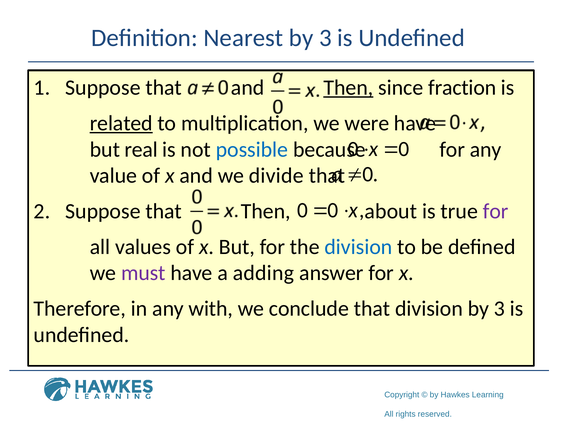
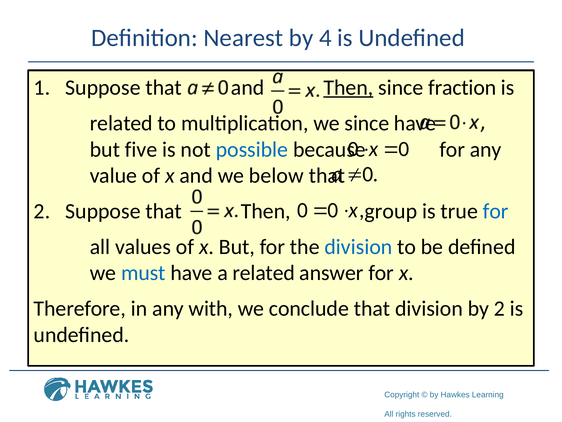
3 at (325, 38): 3 -> 4
related at (121, 123) underline: present -> none
we were: were -> since
real: real -> five
divide: divide -> below
about: about -> group
for at (496, 211) colour: purple -> blue
must colour: purple -> blue
a adding: adding -> related
division by 3: 3 -> 2
